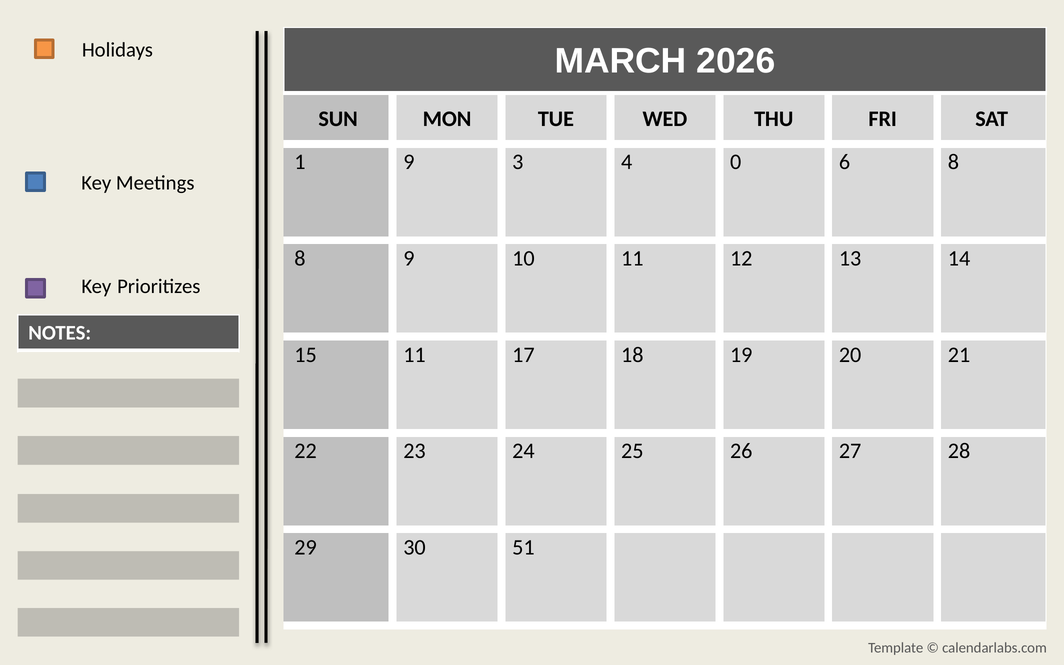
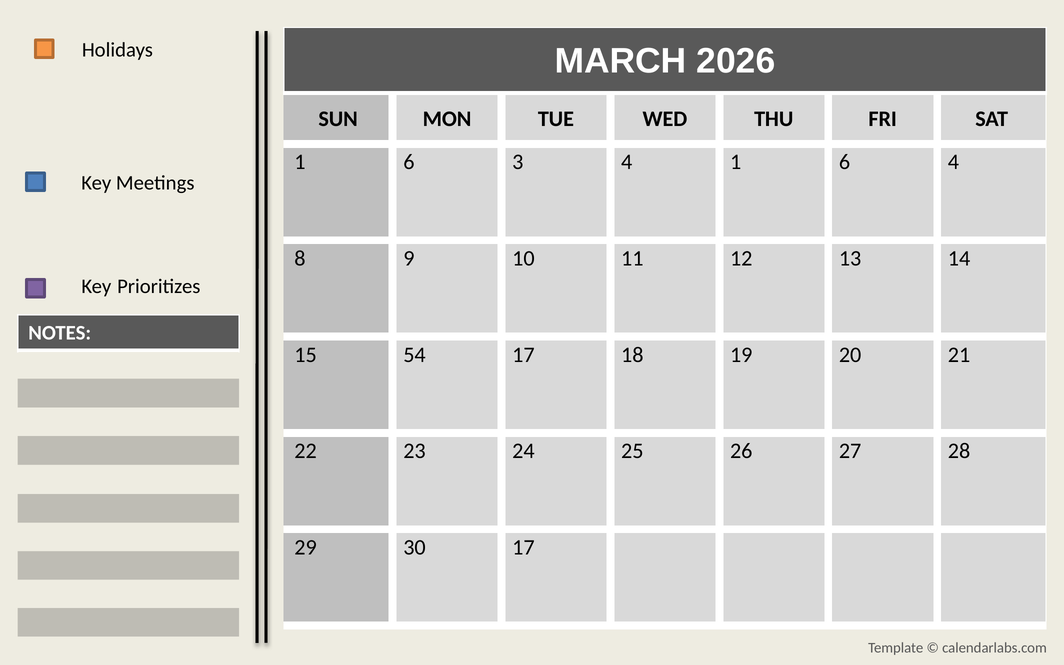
9 at (409, 162): 9 -> 6
4 0: 0 -> 1
6 8: 8 -> 4
15 11: 11 -> 54
30 51: 51 -> 17
